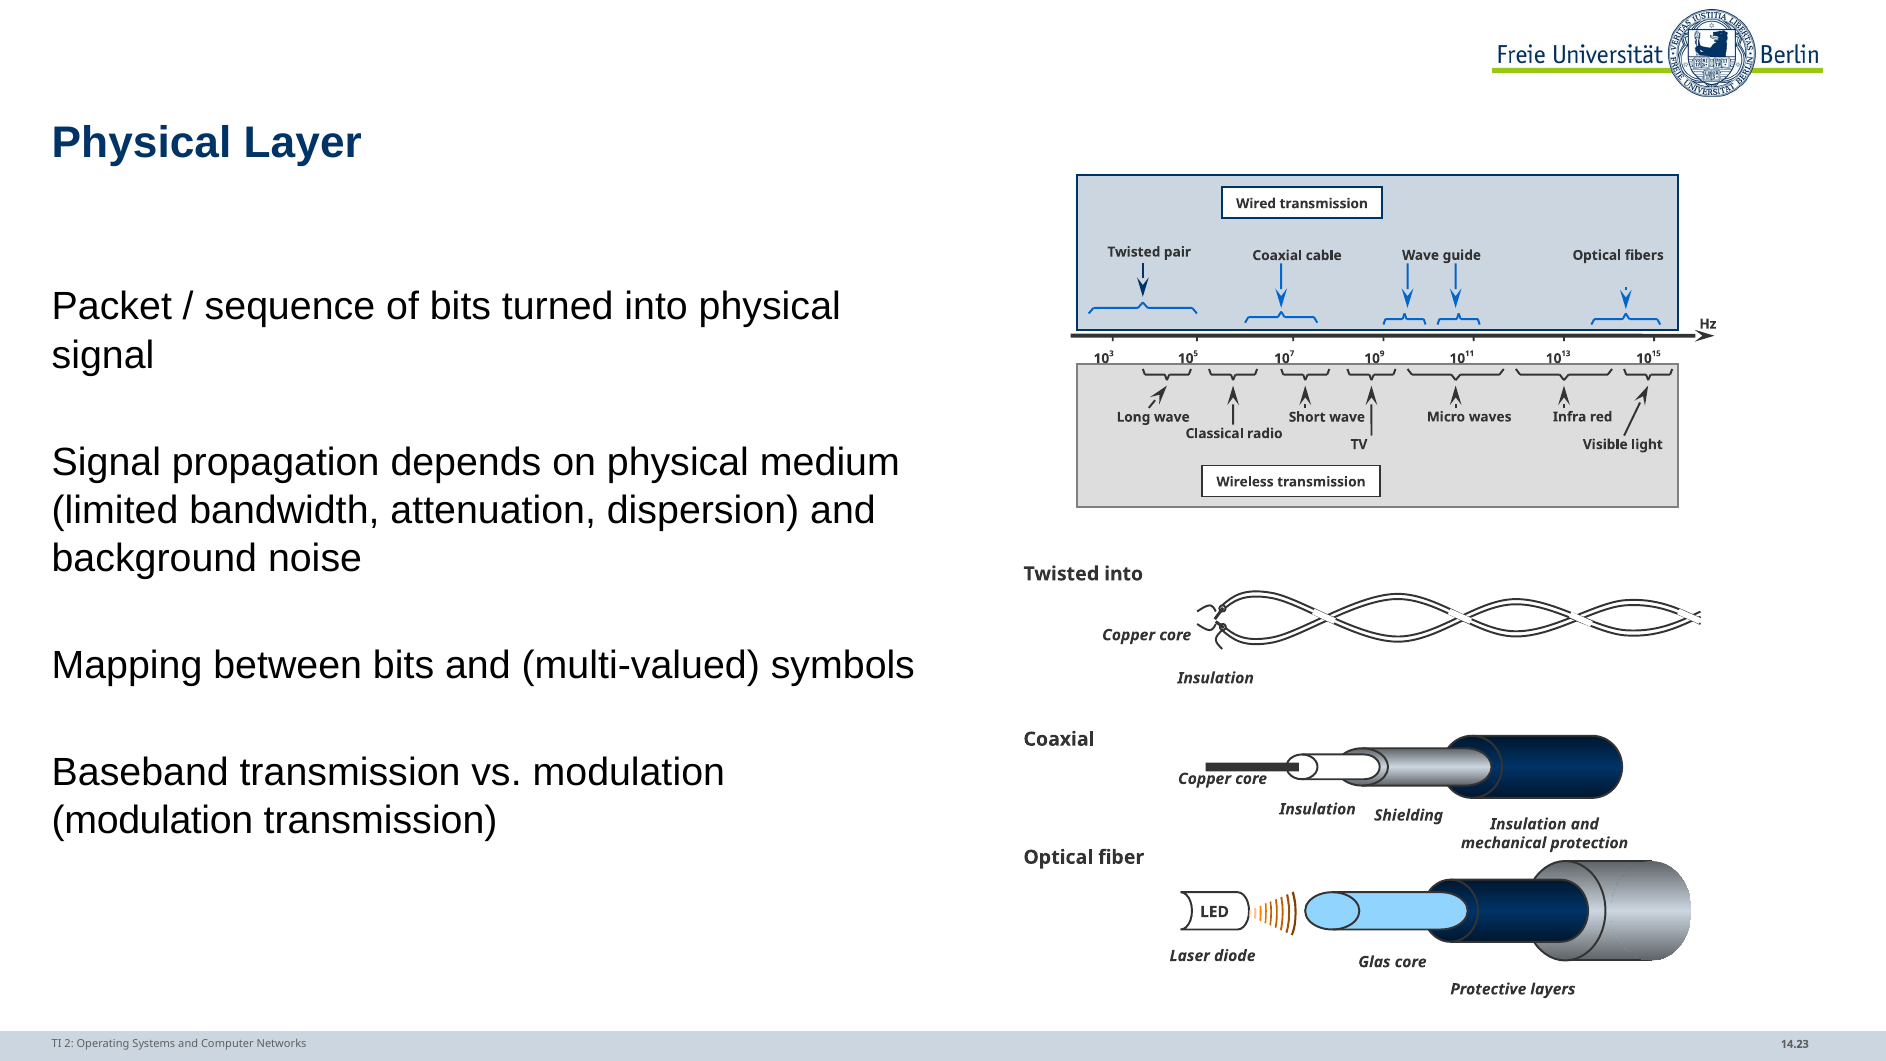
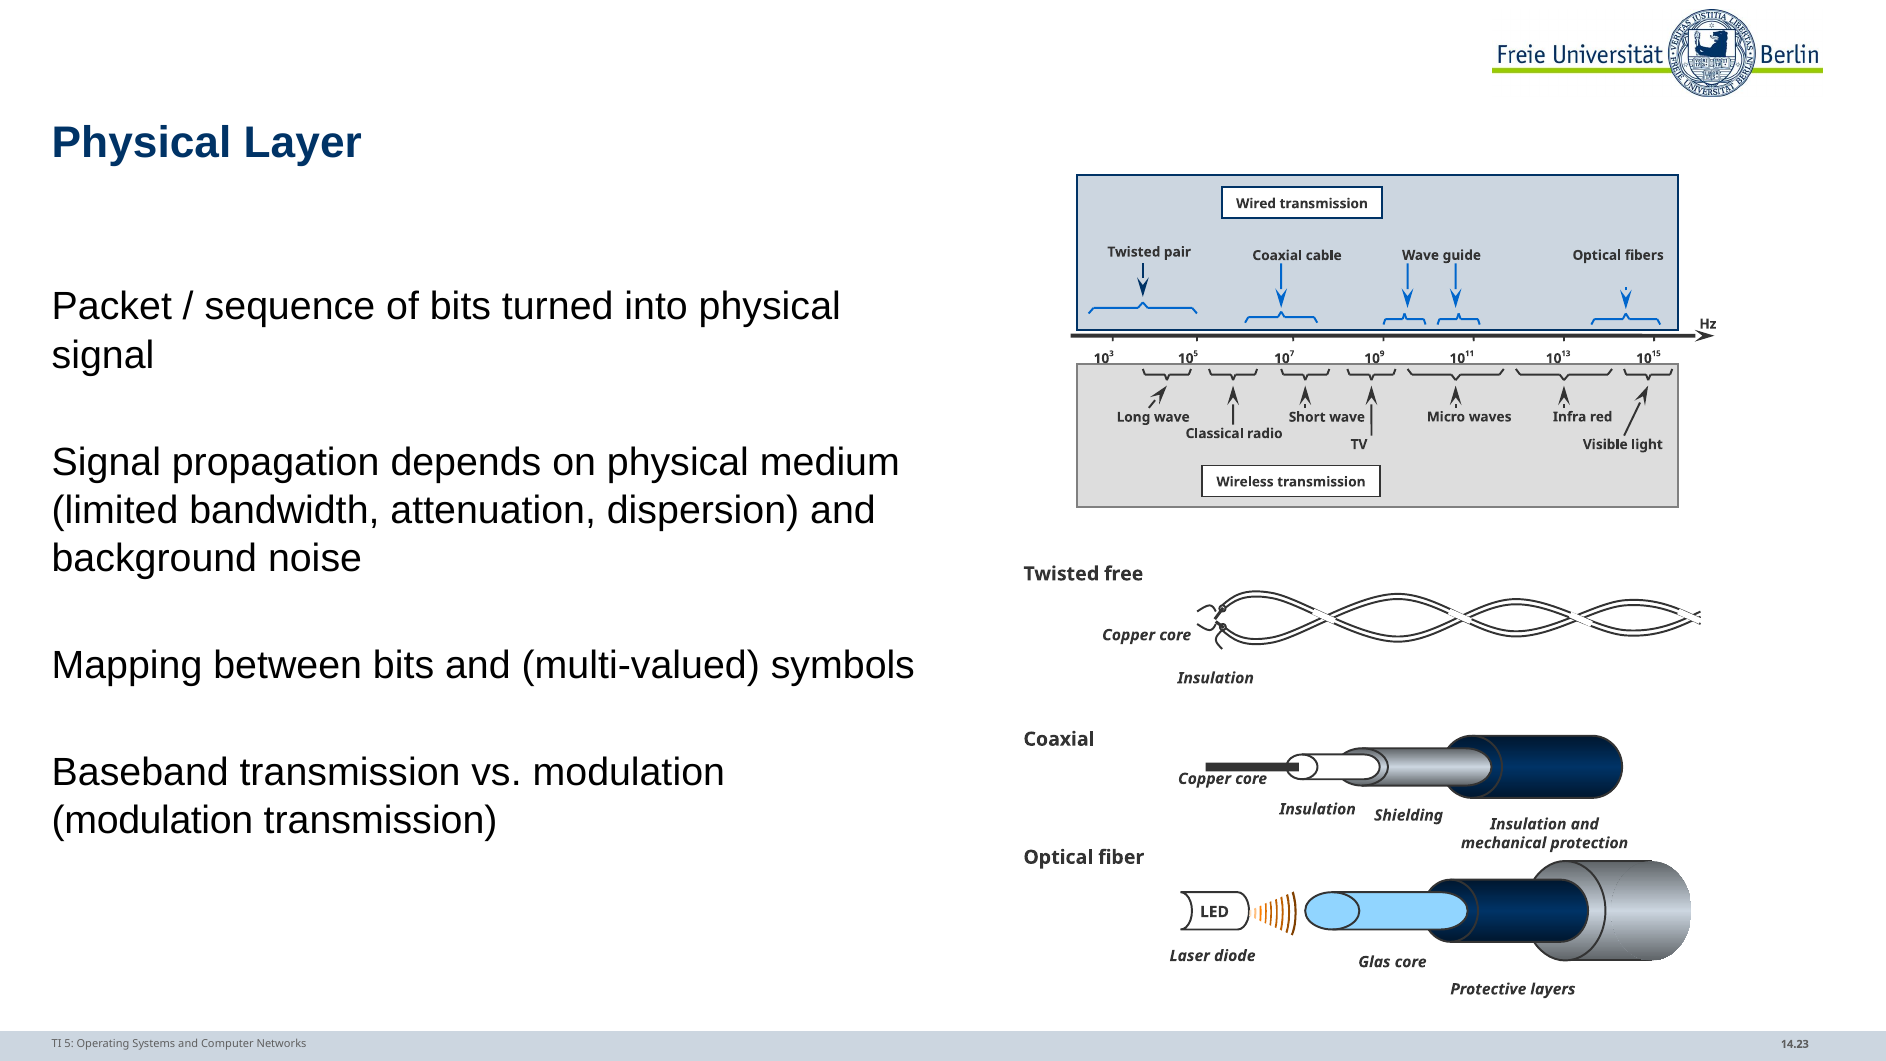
Twisted into: into -> free
TI 2: 2 -> 5
